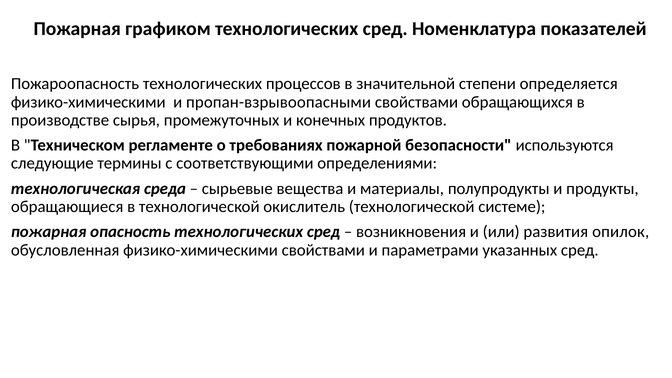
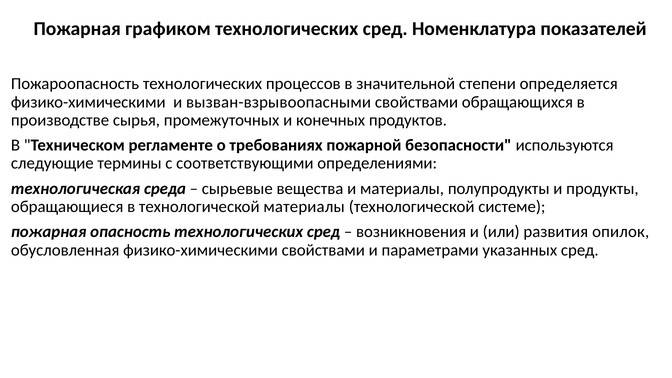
пропан-взрывоопасными: пропан-взрывоопасными -> вызван-взрывоопасными
технологической окислитель: окислитель -> материалы
